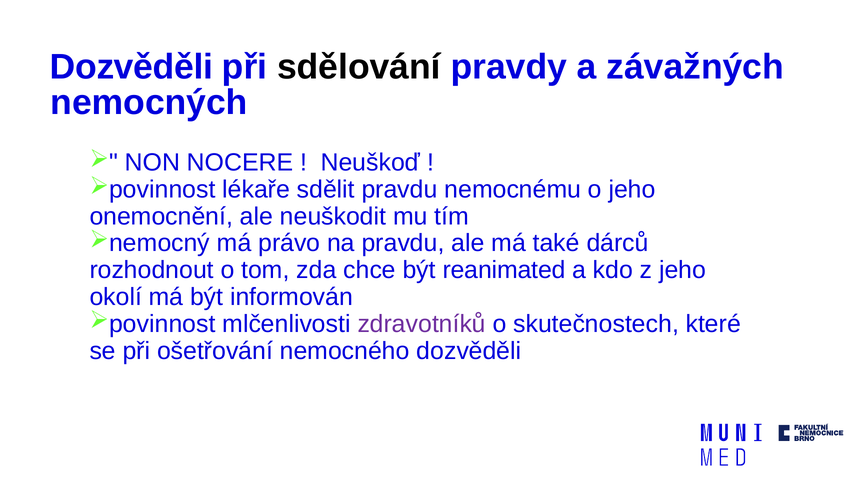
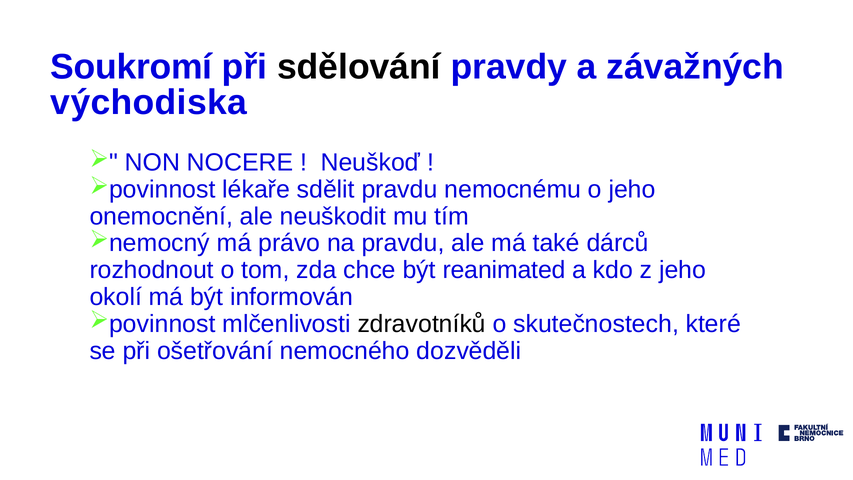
Dozvěděli at (131, 67): Dozvěděli -> Soukromí
nemocných: nemocných -> východiska
zdravotníků colour: purple -> black
